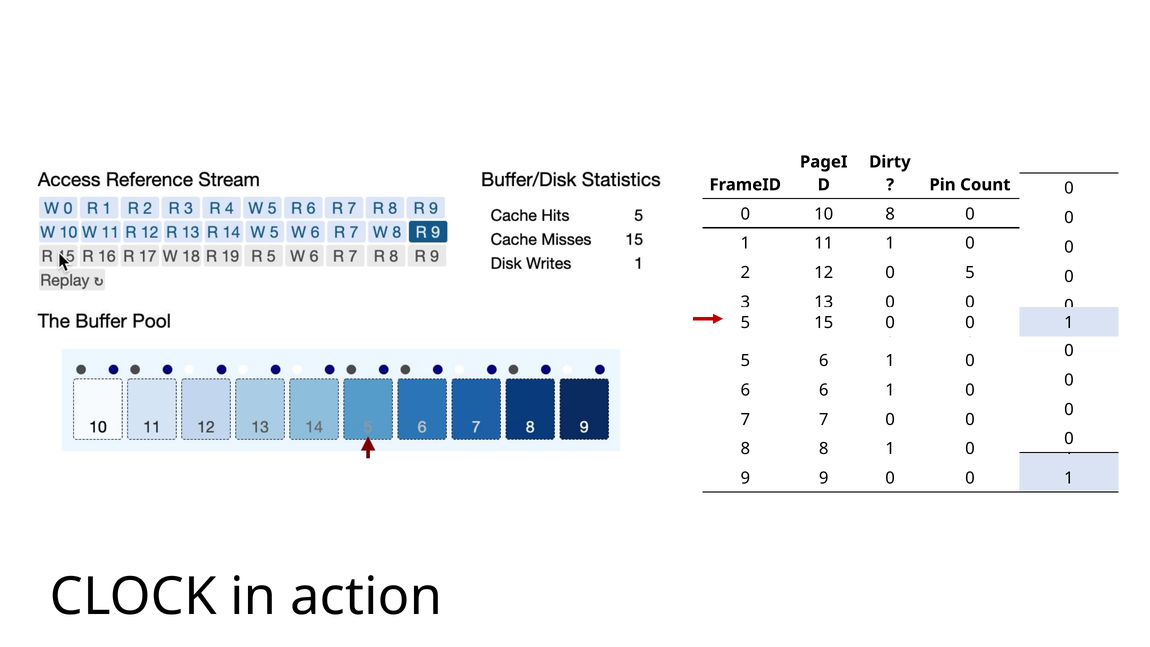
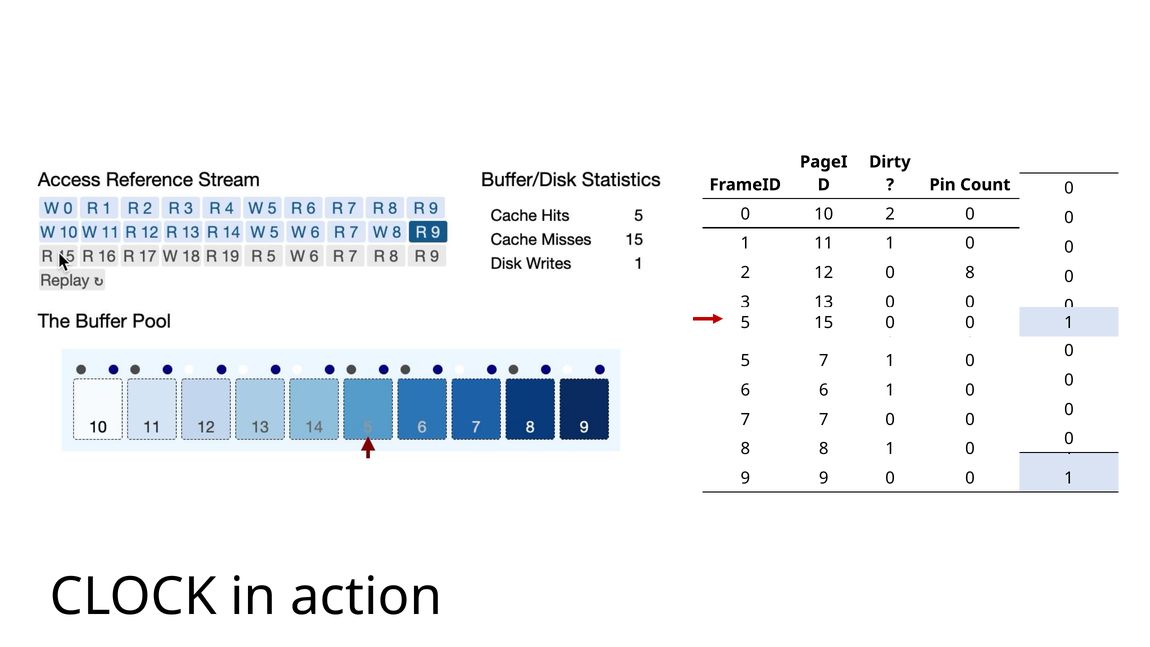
10 8: 8 -> 2
12 0 5: 5 -> 8
5 6: 6 -> 7
